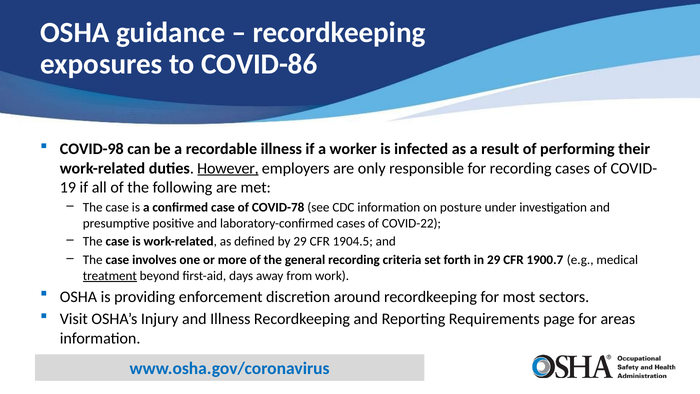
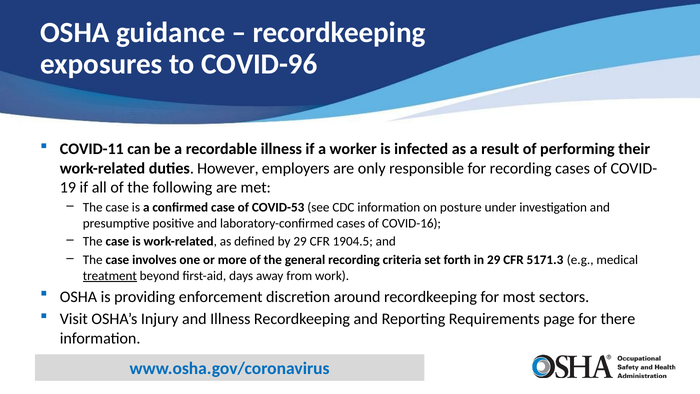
COVID-86: COVID-86 -> COVID-96
COVID-98: COVID-98 -> COVID-11
However underline: present -> none
COVID-78: COVID-78 -> COVID-53
COVID-22: COVID-22 -> COVID-16
1900.7: 1900.7 -> 5171.3
areas: areas -> there
